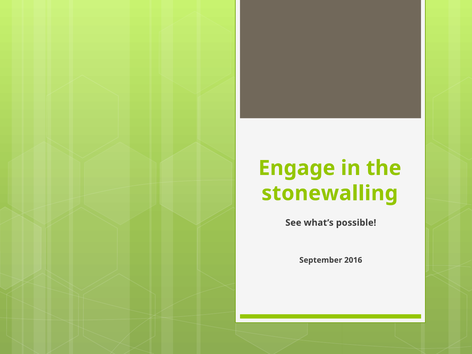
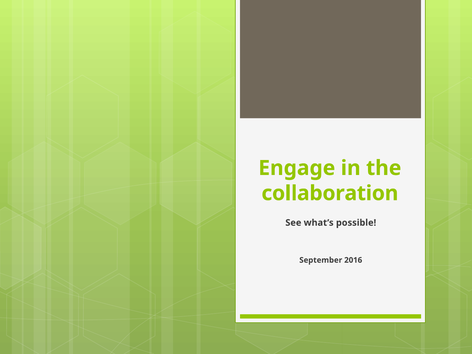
stonewalling: stonewalling -> collaboration
